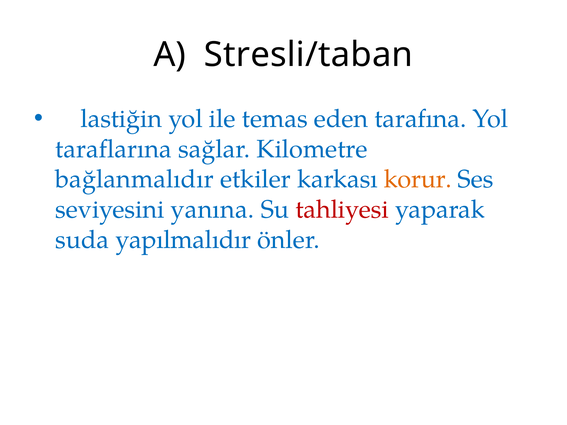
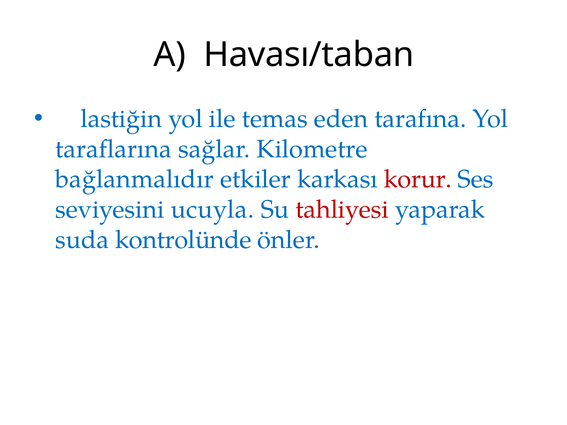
Stresli/taban: Stresli/taban -> Havası/taban
korur colour: orange -> red
yanına: yanına -> ucuyla
yapılmalıdır: yapılmalıdır -> kontrolünde
